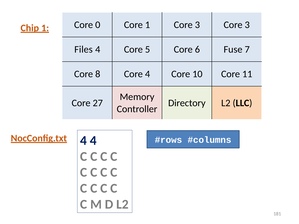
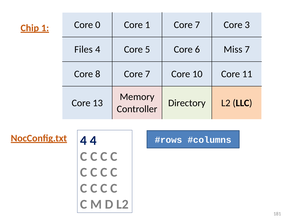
1 Core 3: 3 -> 7
Fuse: Fuse -> Miss
8 Core 4: 4 -> 7
27: 27 -> 13
